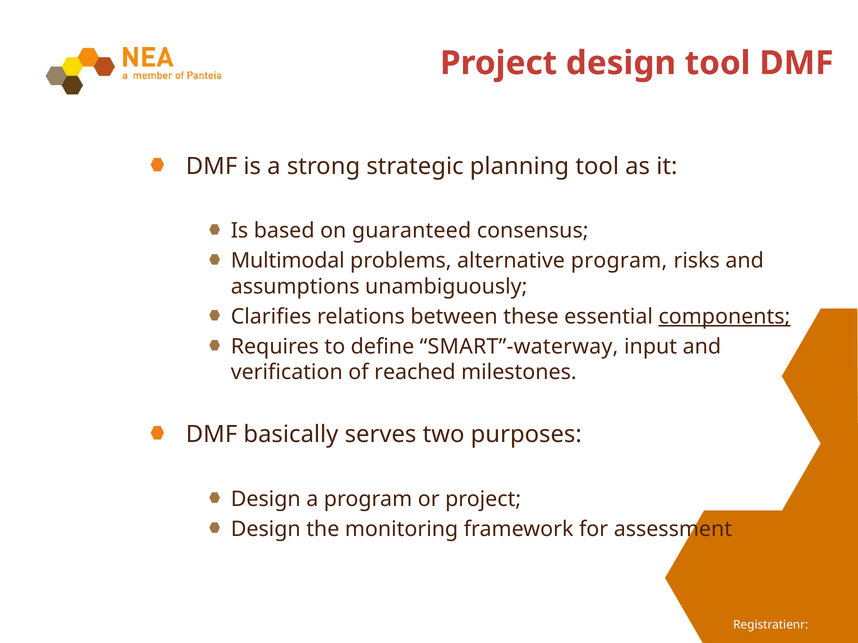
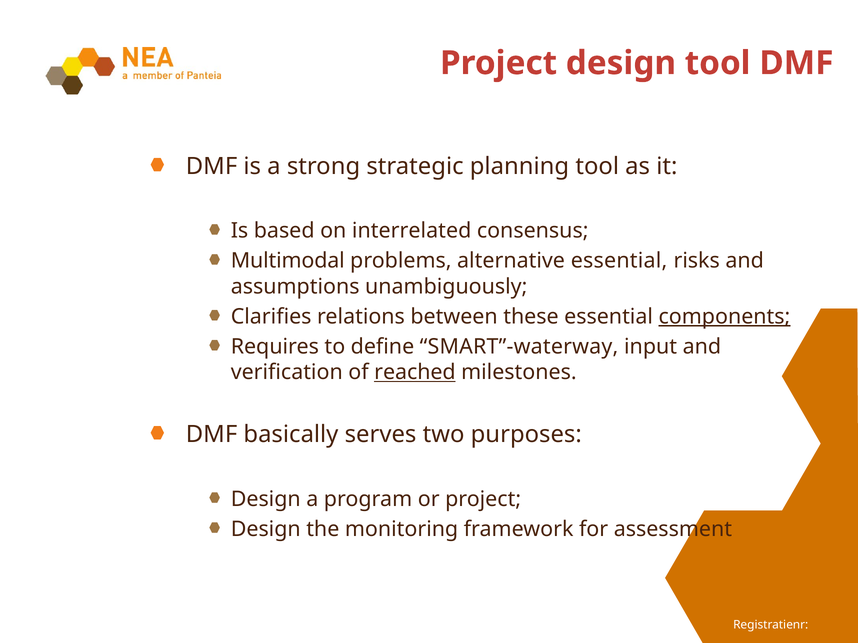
guaranteed: guaranteed -> interrelated
alternative program: program -> essential
reached underline: none -> present
